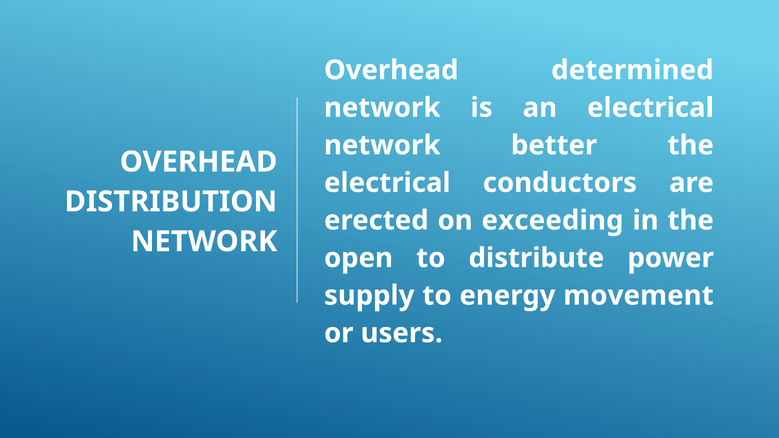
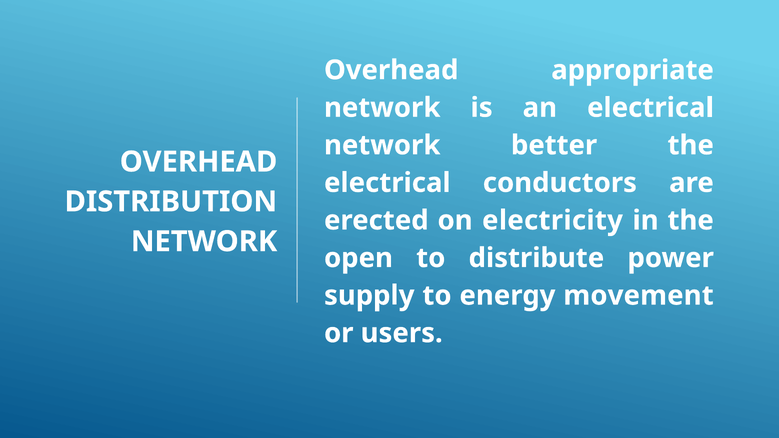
determined: determined -> appropriate
exceeding: exceeding -> electricity
